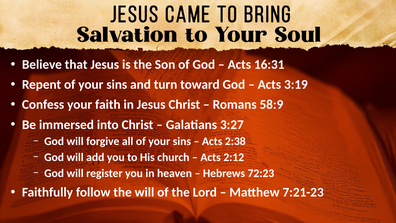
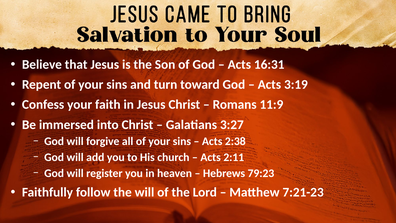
58:9: 58:9 -> 11:9
2:12: 2:12 -> 2:11
72:23: 72:23 -> 79:23
